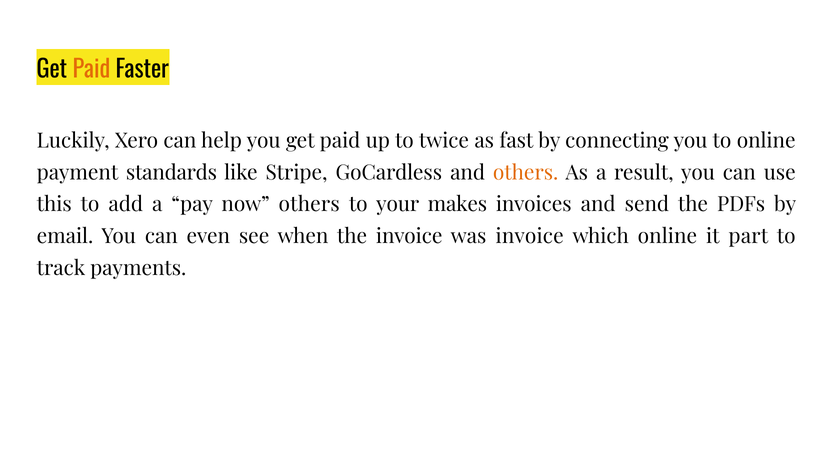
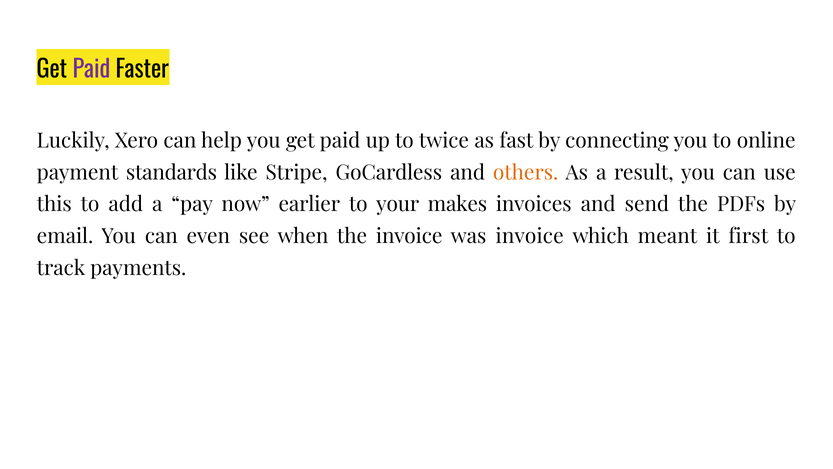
Paid at (92, 70) colour: orange -> purple
now others: others -> earlier
which online: online -> meant
part: part -> first
